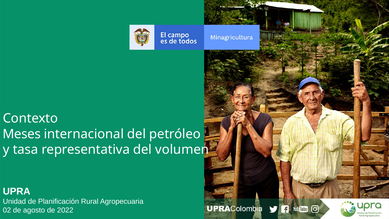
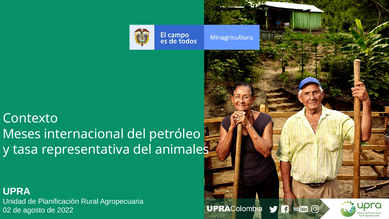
volumen: volumen -> animales
